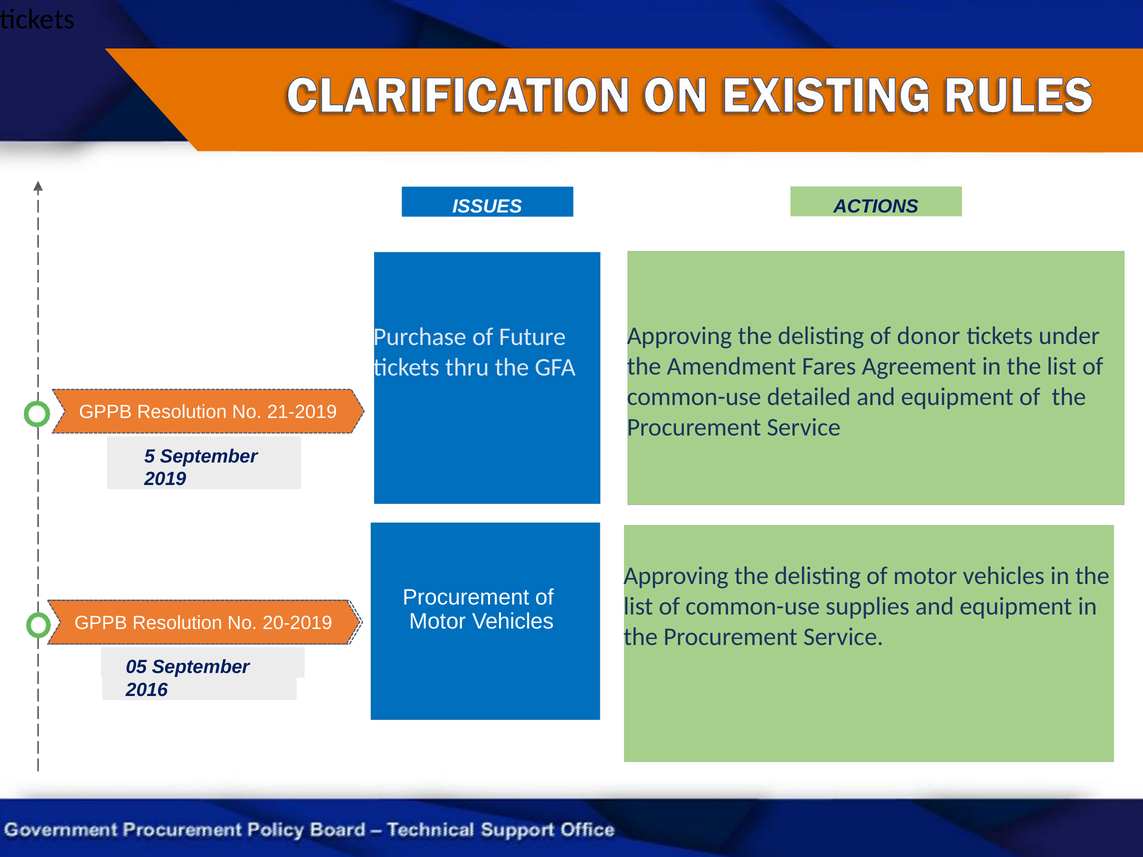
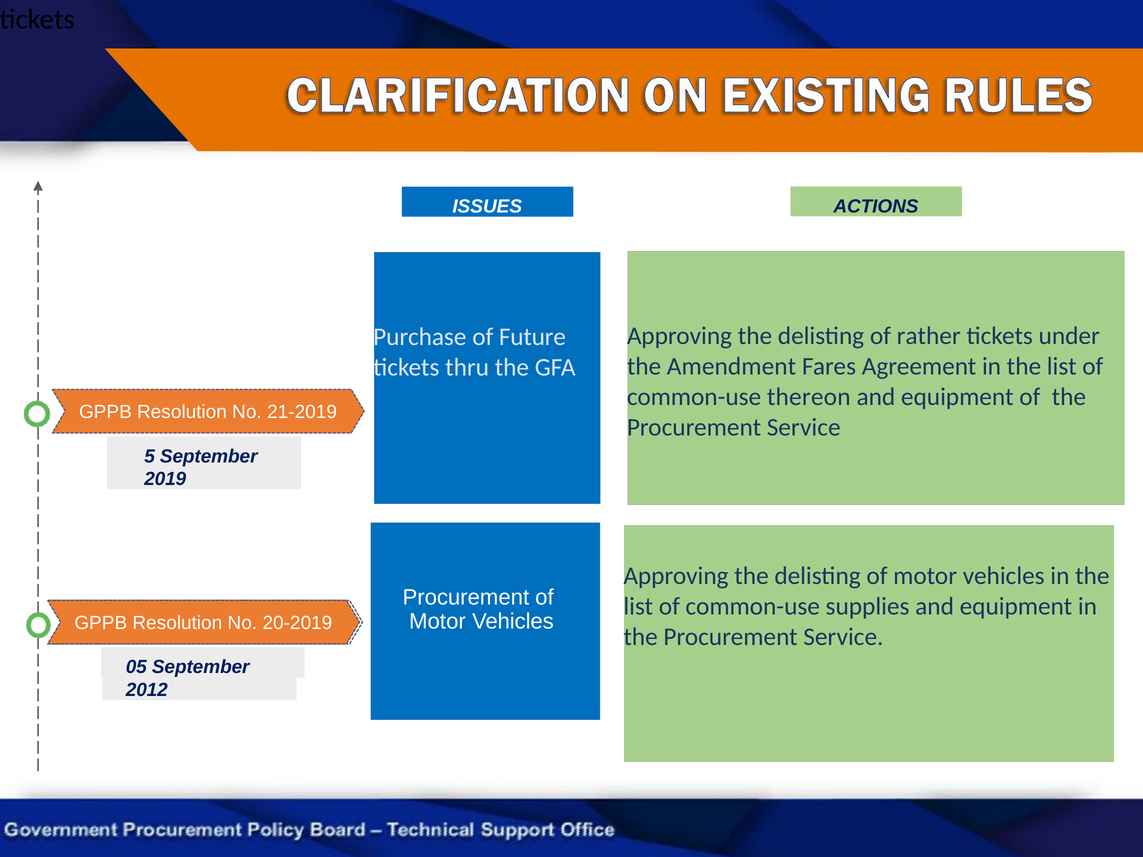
donor: donor -> rather
detailed: detailed -> thereon
2016: 2016 -> 2012
